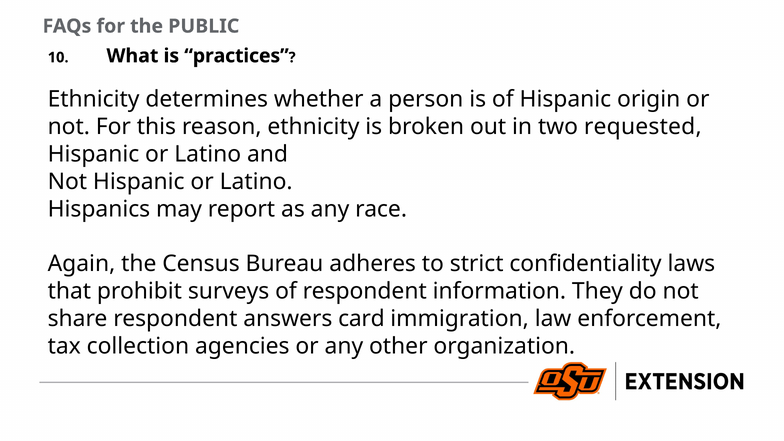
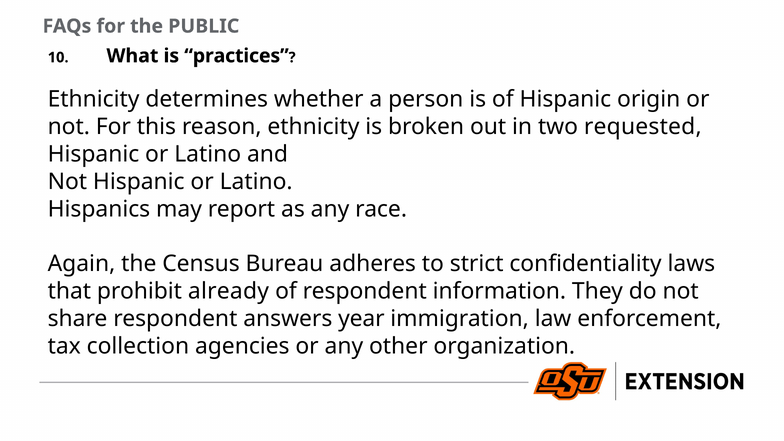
surveys: surveys -> already
card: card -> year
